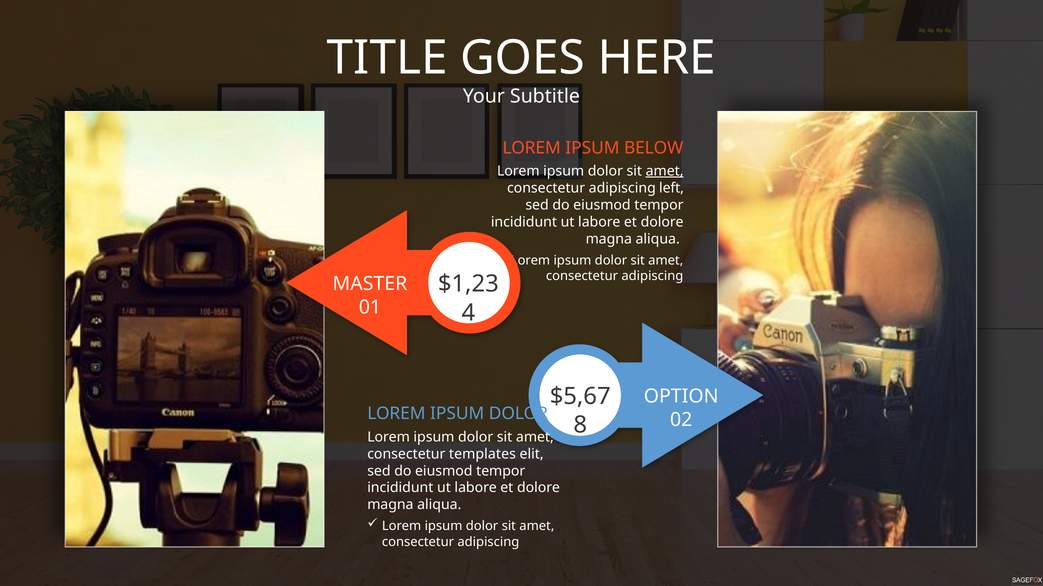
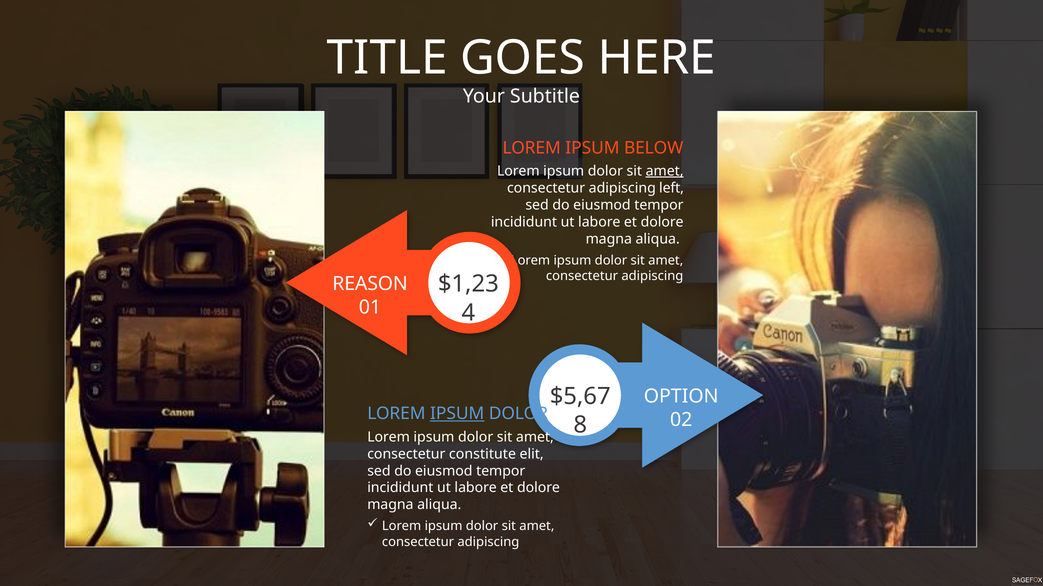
MASTER: MASTER -> REASON
IPSUM at (457, 414) underline: none -> present
templates: templates -> constitute
